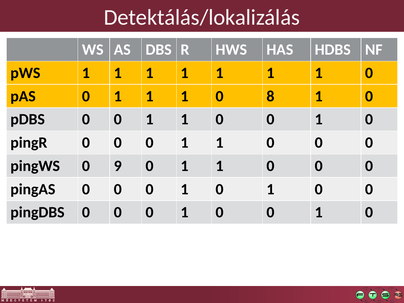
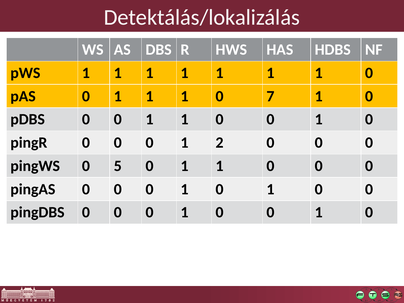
8: 8 -> 7
1 at (220, 143): 1 -> 2
9: 9 -> 5
